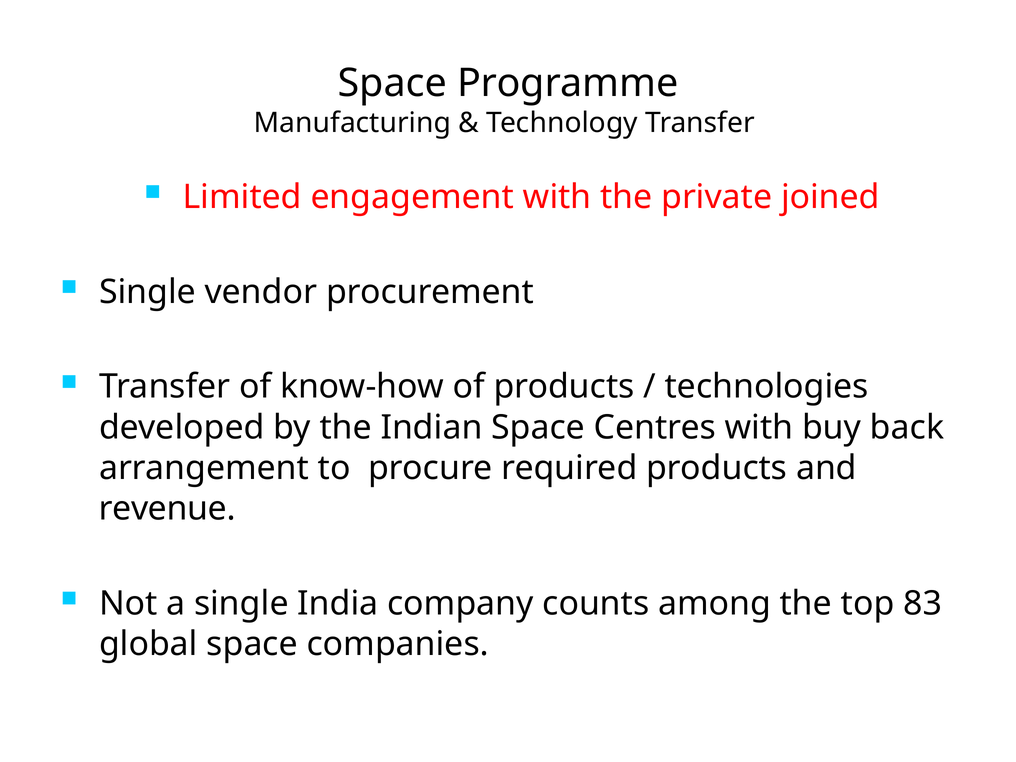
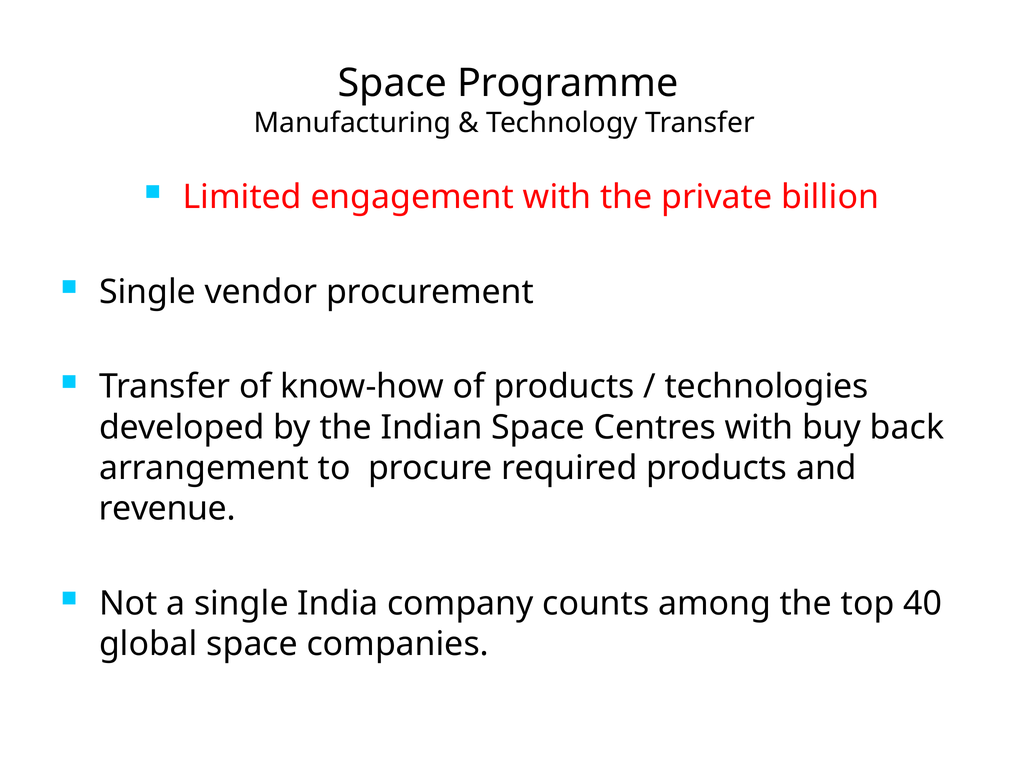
joined: joined -> billion
83: 83 -> 40
